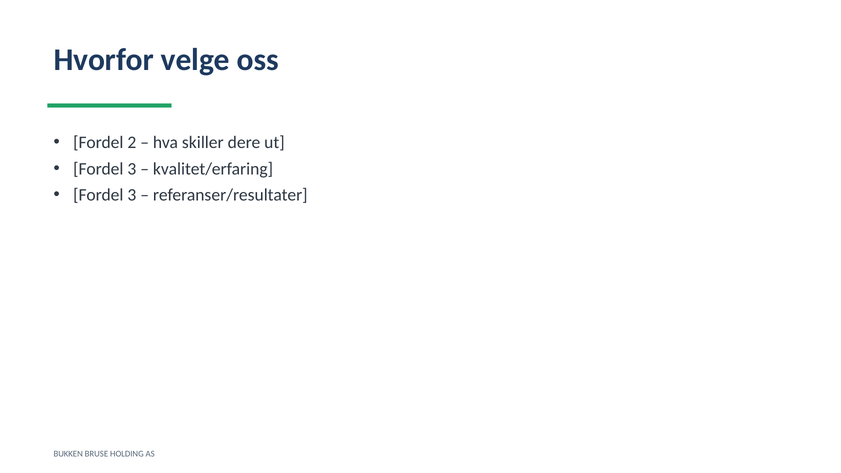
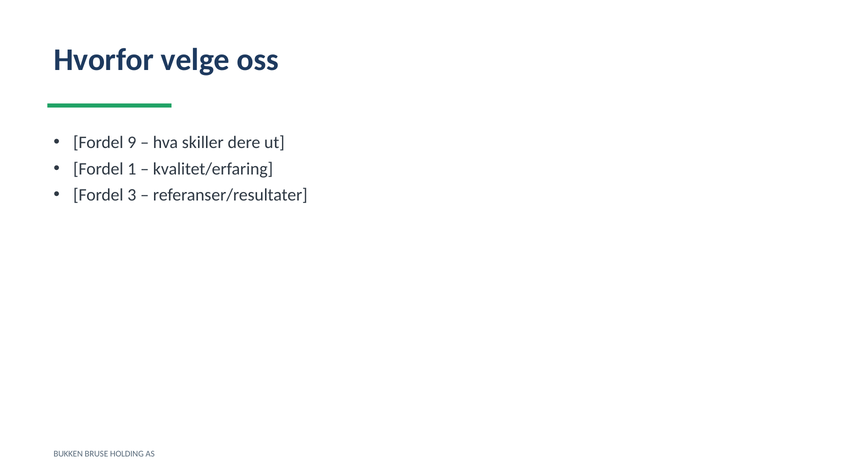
2: 2 -> 9
3 at (132, 169): 3 -> 1
